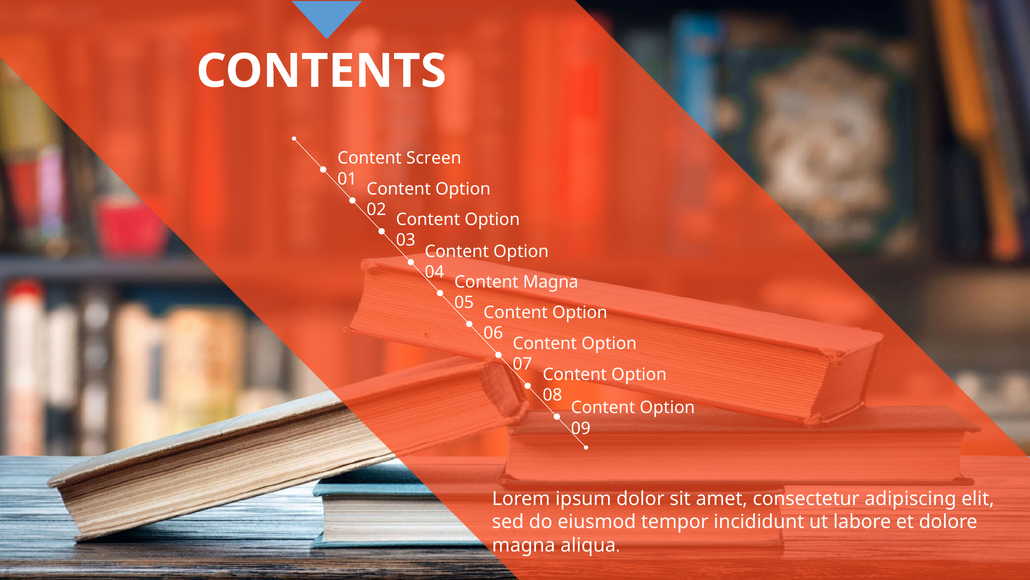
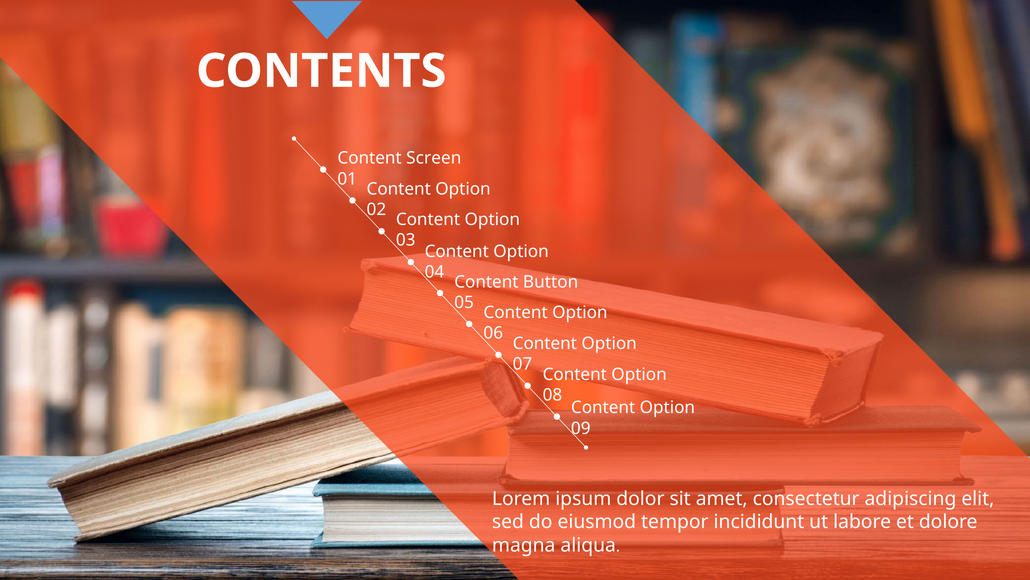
Content Magna: Magna -> Button
